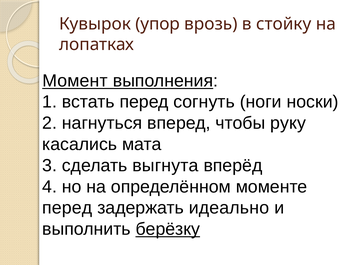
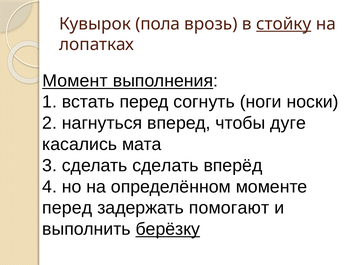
упор: упор -> пола
стойку underline: none -> present
руку: руку -> дуге
сделать выгнута: выгнута -> сделать
идеально: идеально -> помогают
